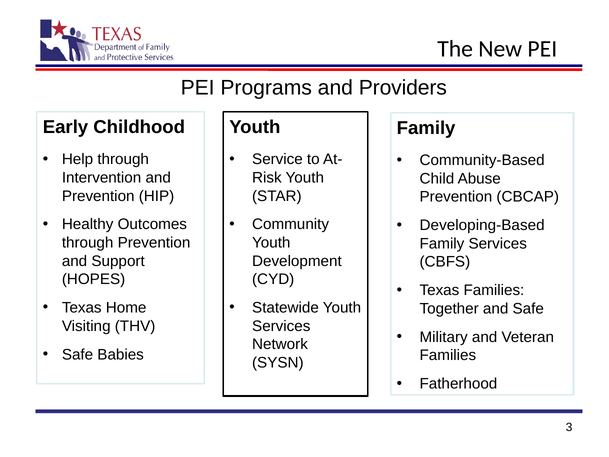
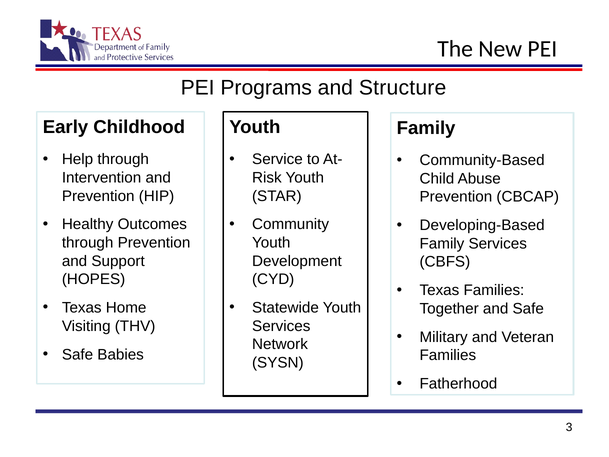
Providers: Providers -> Structure
